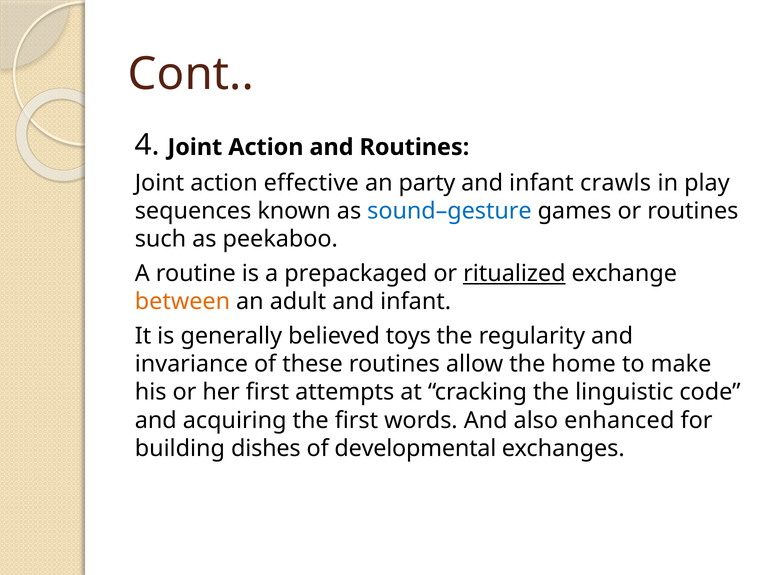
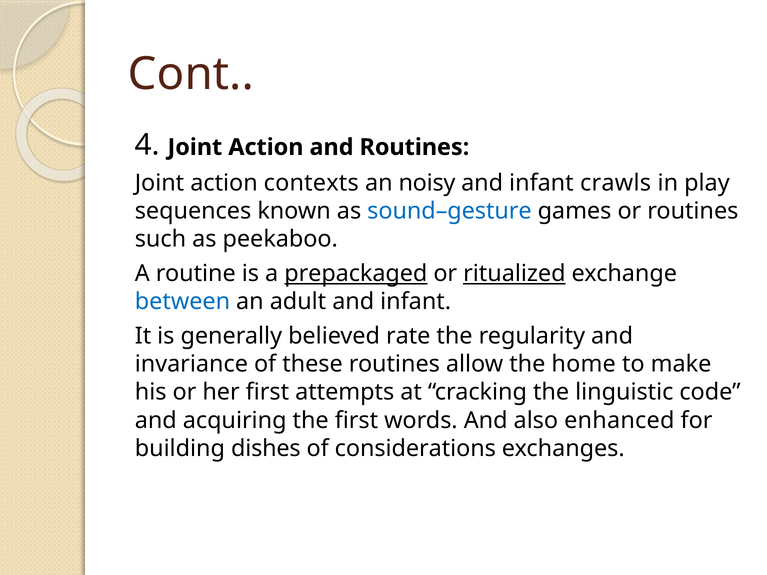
effective: effective -> contexts
party: party -> noisy
prepackaged underline: none -> present
between colour: orange -> blue
toys: toys -> rate
developmental: developmental -> considerations
